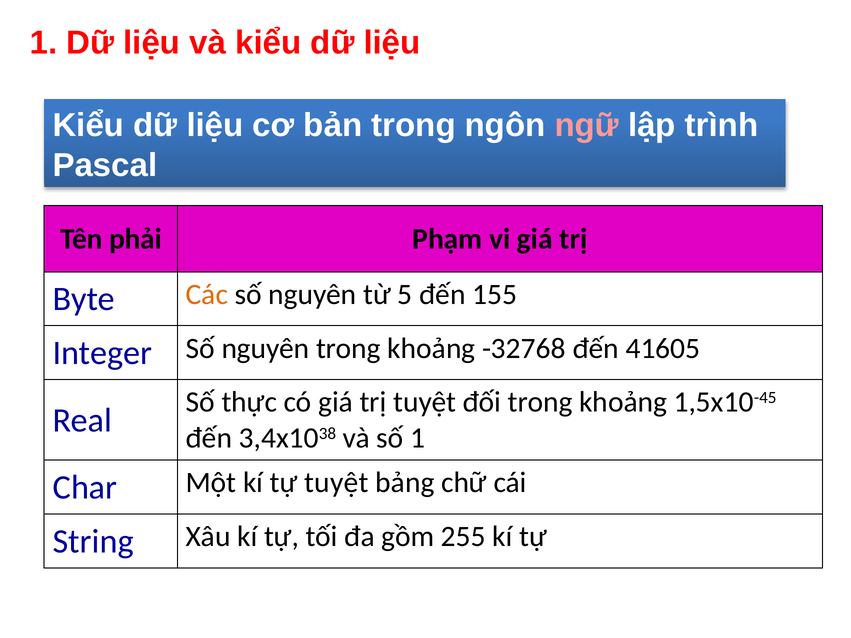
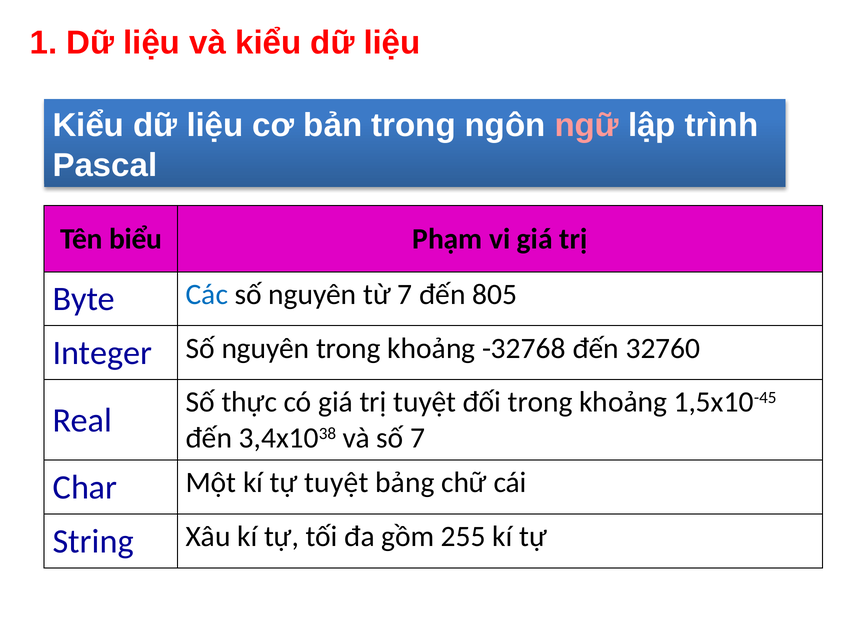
phải: phải -> biểu
Các colour: orange -> blue
từ 5: 5 -> 7
155: 155 -> 805
41605: 41605 -> 32760
số 1: 1 -> 7
